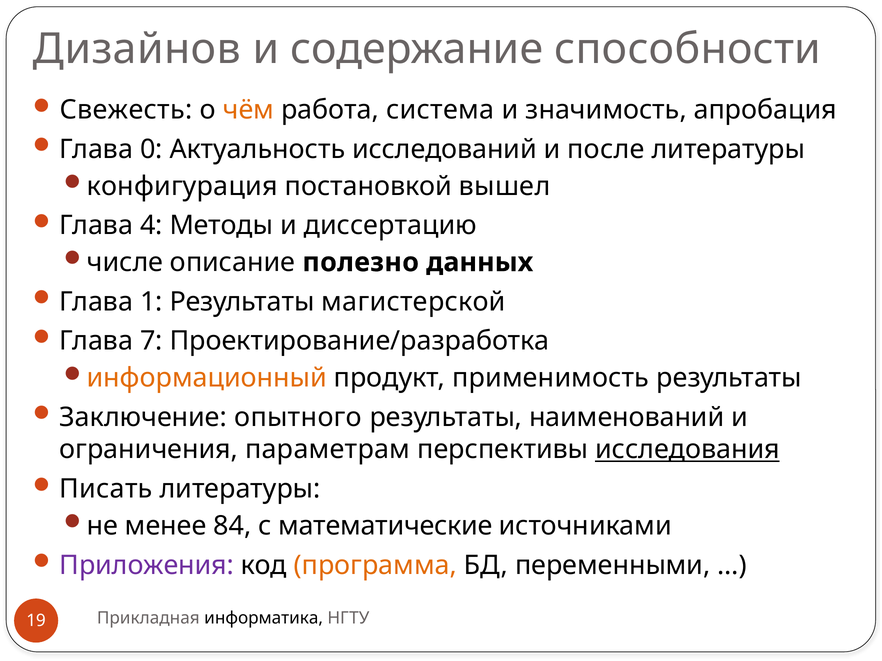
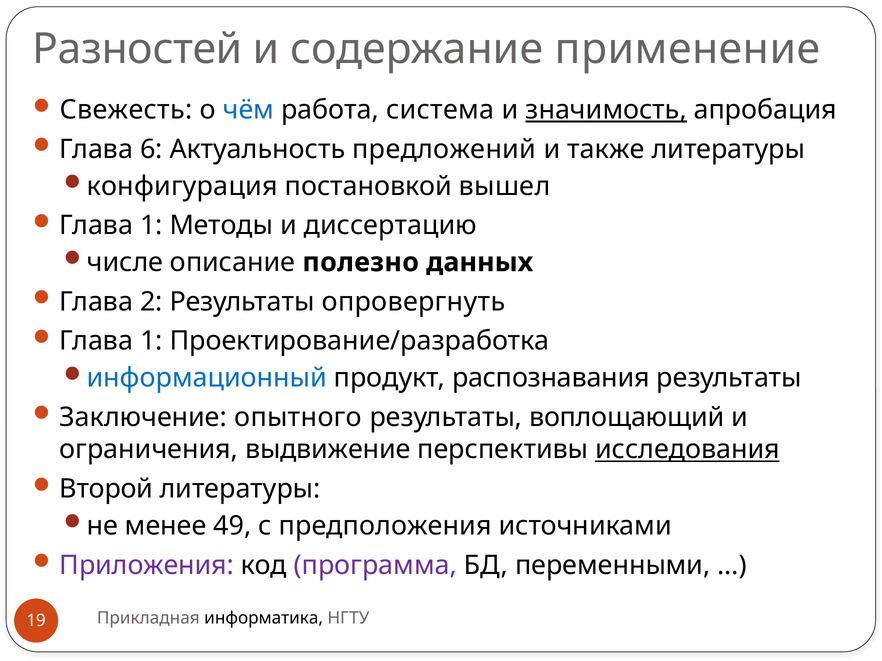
Дизайнов: Дизайнов -> Разностей
способности: способности -> применение
чём colour: orange -> blue
значимость underline: none -> present
0: 0 -> 6
исследований: исследований -> предложений
после: после -> также
4 at (151, 226): 4 -> 1
1: 1 -> 2
магистерской: магистерской -> опровергнуть
7 at (151, 341): 7 -> 1
информационный colour: orange -> blue
применимость: применимость -> распознавания
наименований: наименований -> воплощающий
параметрам: параметрам -> выдвижение
Писать: Писать -> Второй
84: 84 -> 49
математические: математические -> предположения
программа colour: orange -> purple
